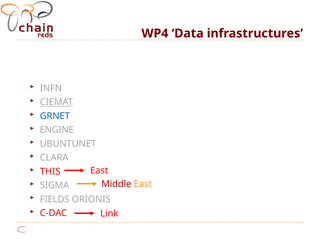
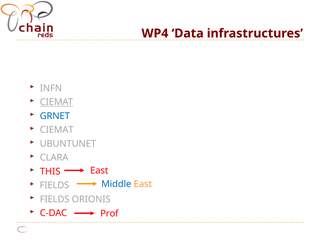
ENGINE at (57, 130): ENGINE -> CIEMAT
Middle colour: red -> blue
SIGMA at (54, 185): SIGMA -> FIELDS
Link: Link -> Prof
